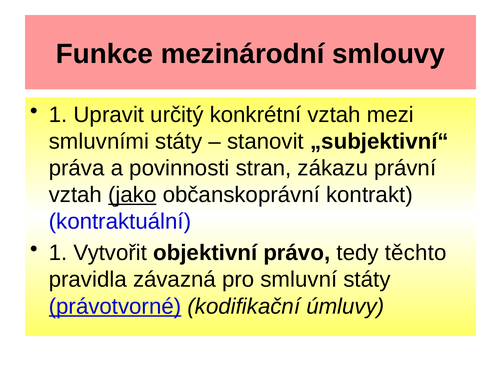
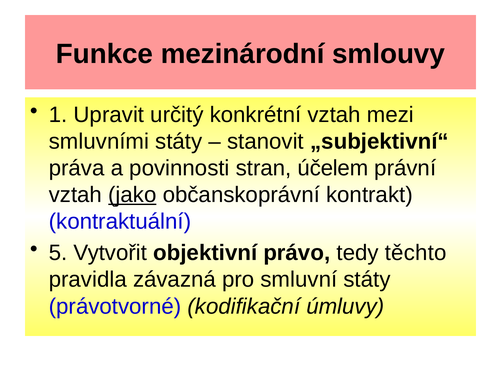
zákazu: zákazu -> účelem
1 at (58, 253): 1 -> 5
právotvorné underline: present -> none
